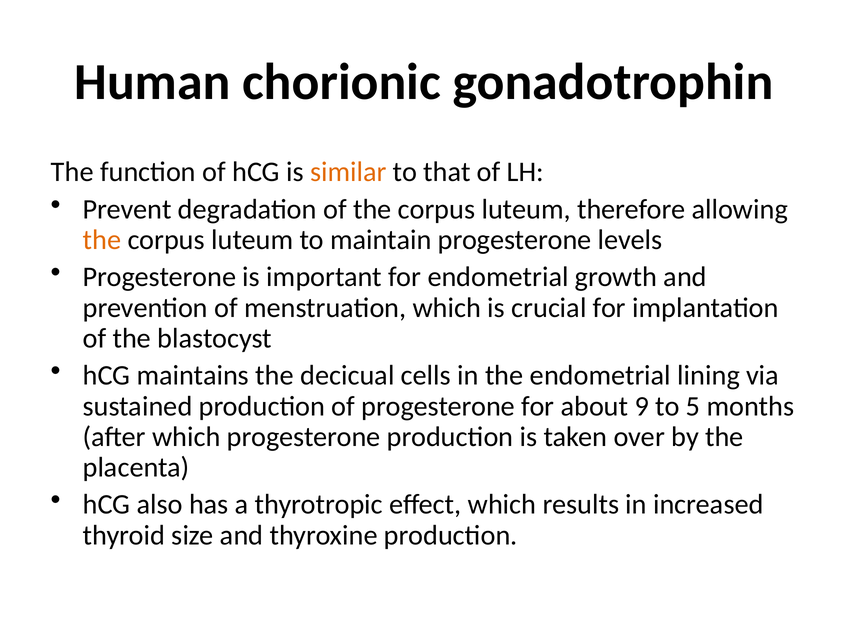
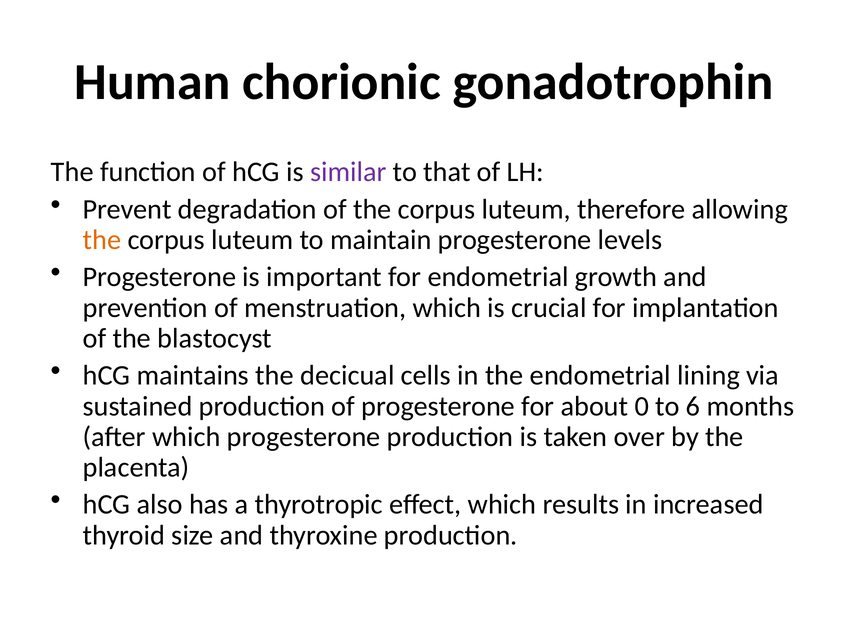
similar colour: orange -> purple
9: 9 -> 0
5: 5 -> 6
